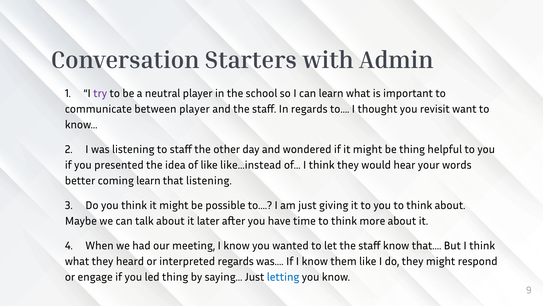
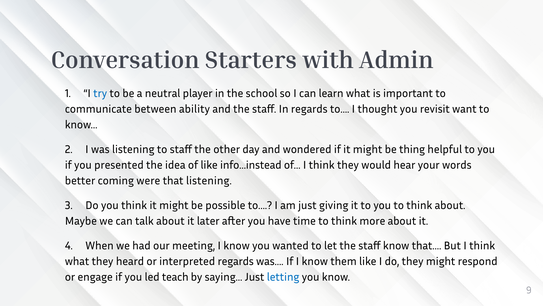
try colour: purple -> blue
between player: player -> ability
like…instead: like…instead -> info…instead
coming learn: learn -> were
led thing: thing -> teach
